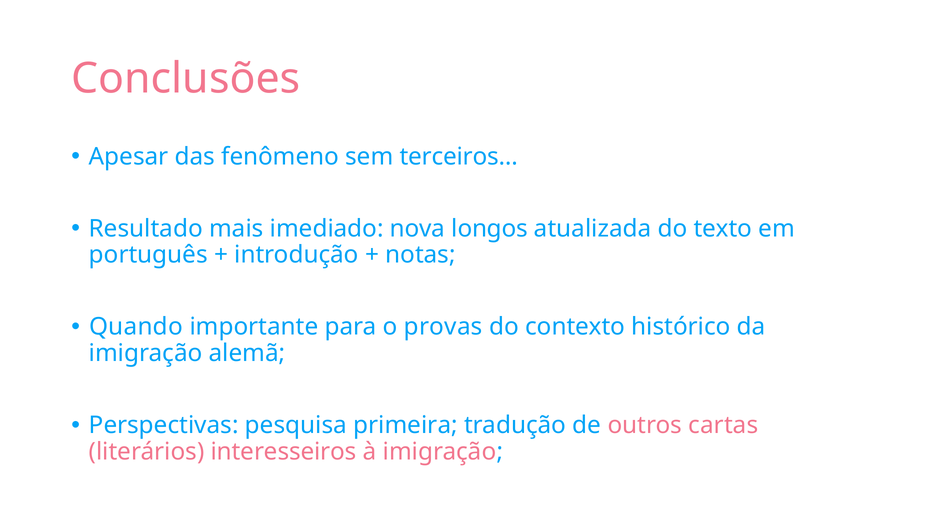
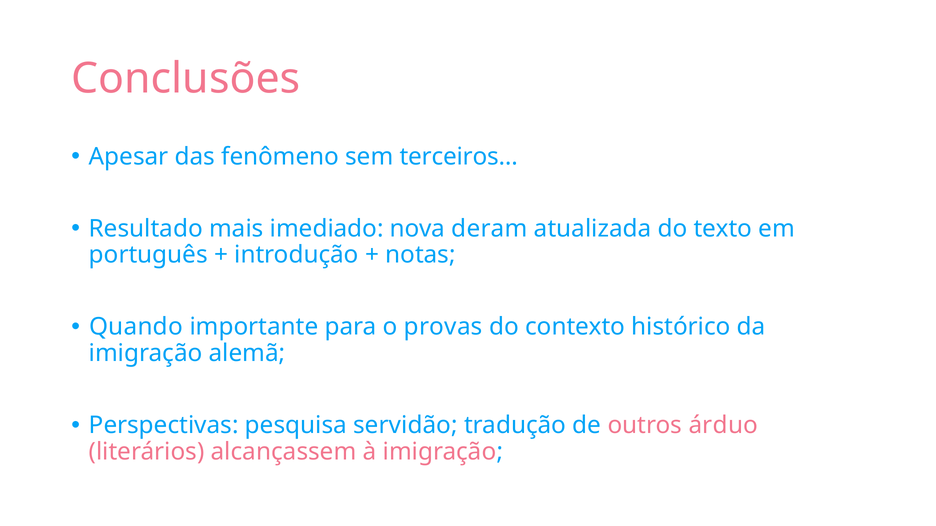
longos: longos -> deram
primeira: primeira -> servidão
cartas: cartas -> árduo
interesseiros: interesseiros -> alcançassem
